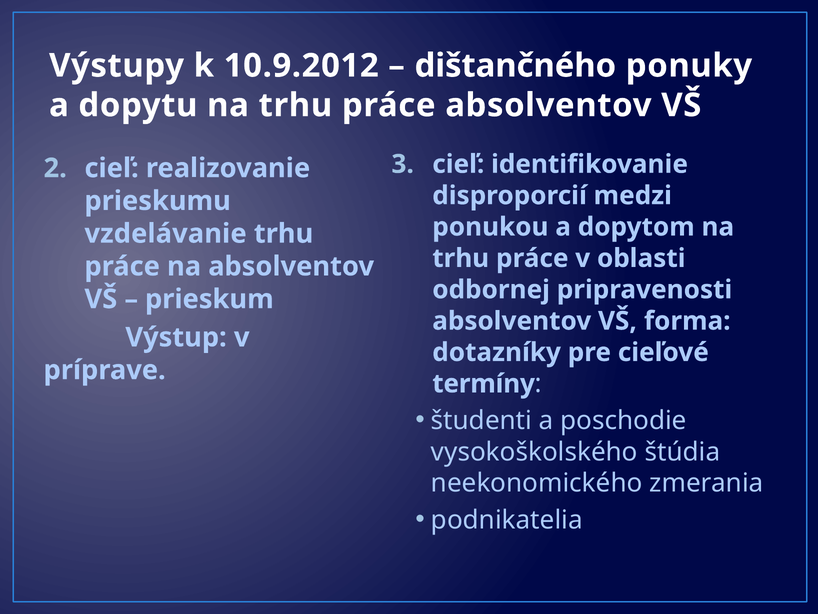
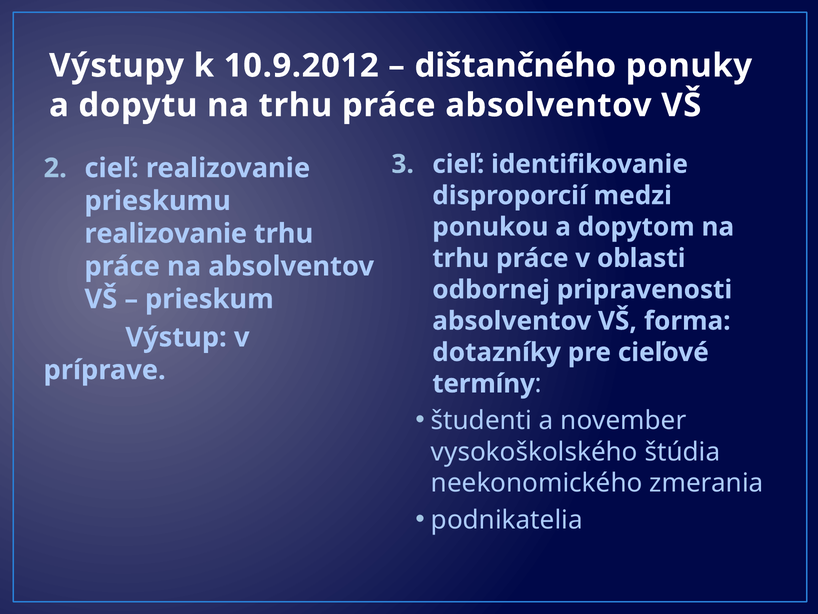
vzdelávanie at (166, 234): vzdelávanie -> realizovanie
poschodie: poschodie -> november
